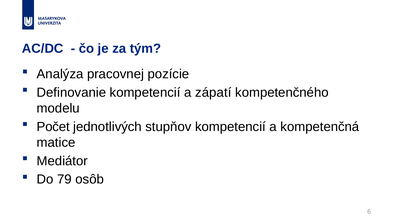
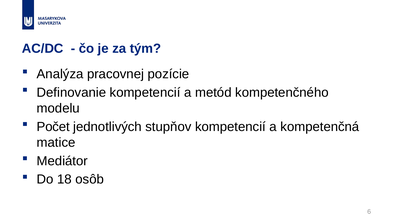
zápatí: zápatí -> metód
79: 79 -> 18
